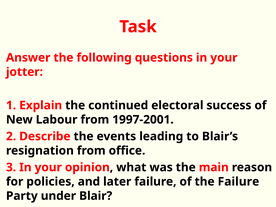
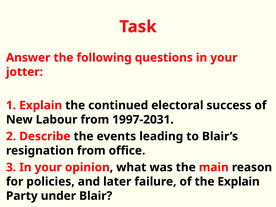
1997-2001: 1997-2001 -> 1997-2031
the Failure: Failure -> Explain
